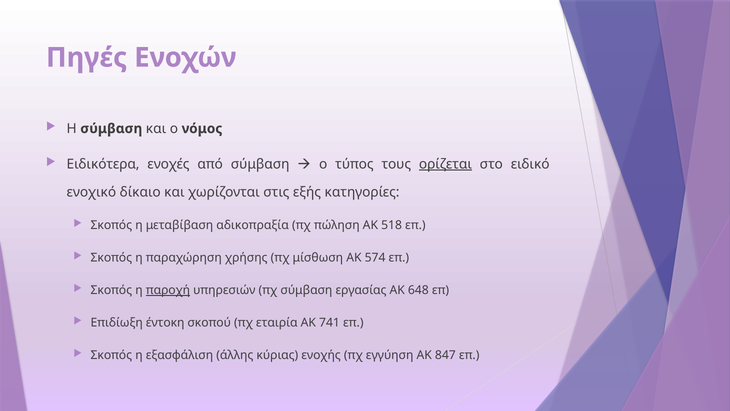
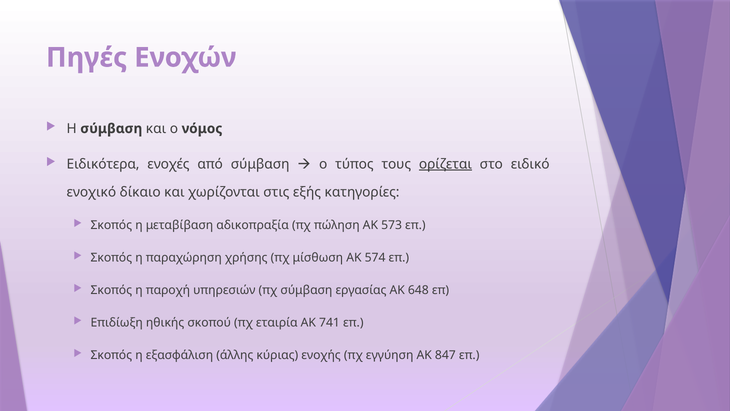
518: 518 -> 573
παροχή underline: present -> none
έντοκη: έντοκη -> ηθικής
